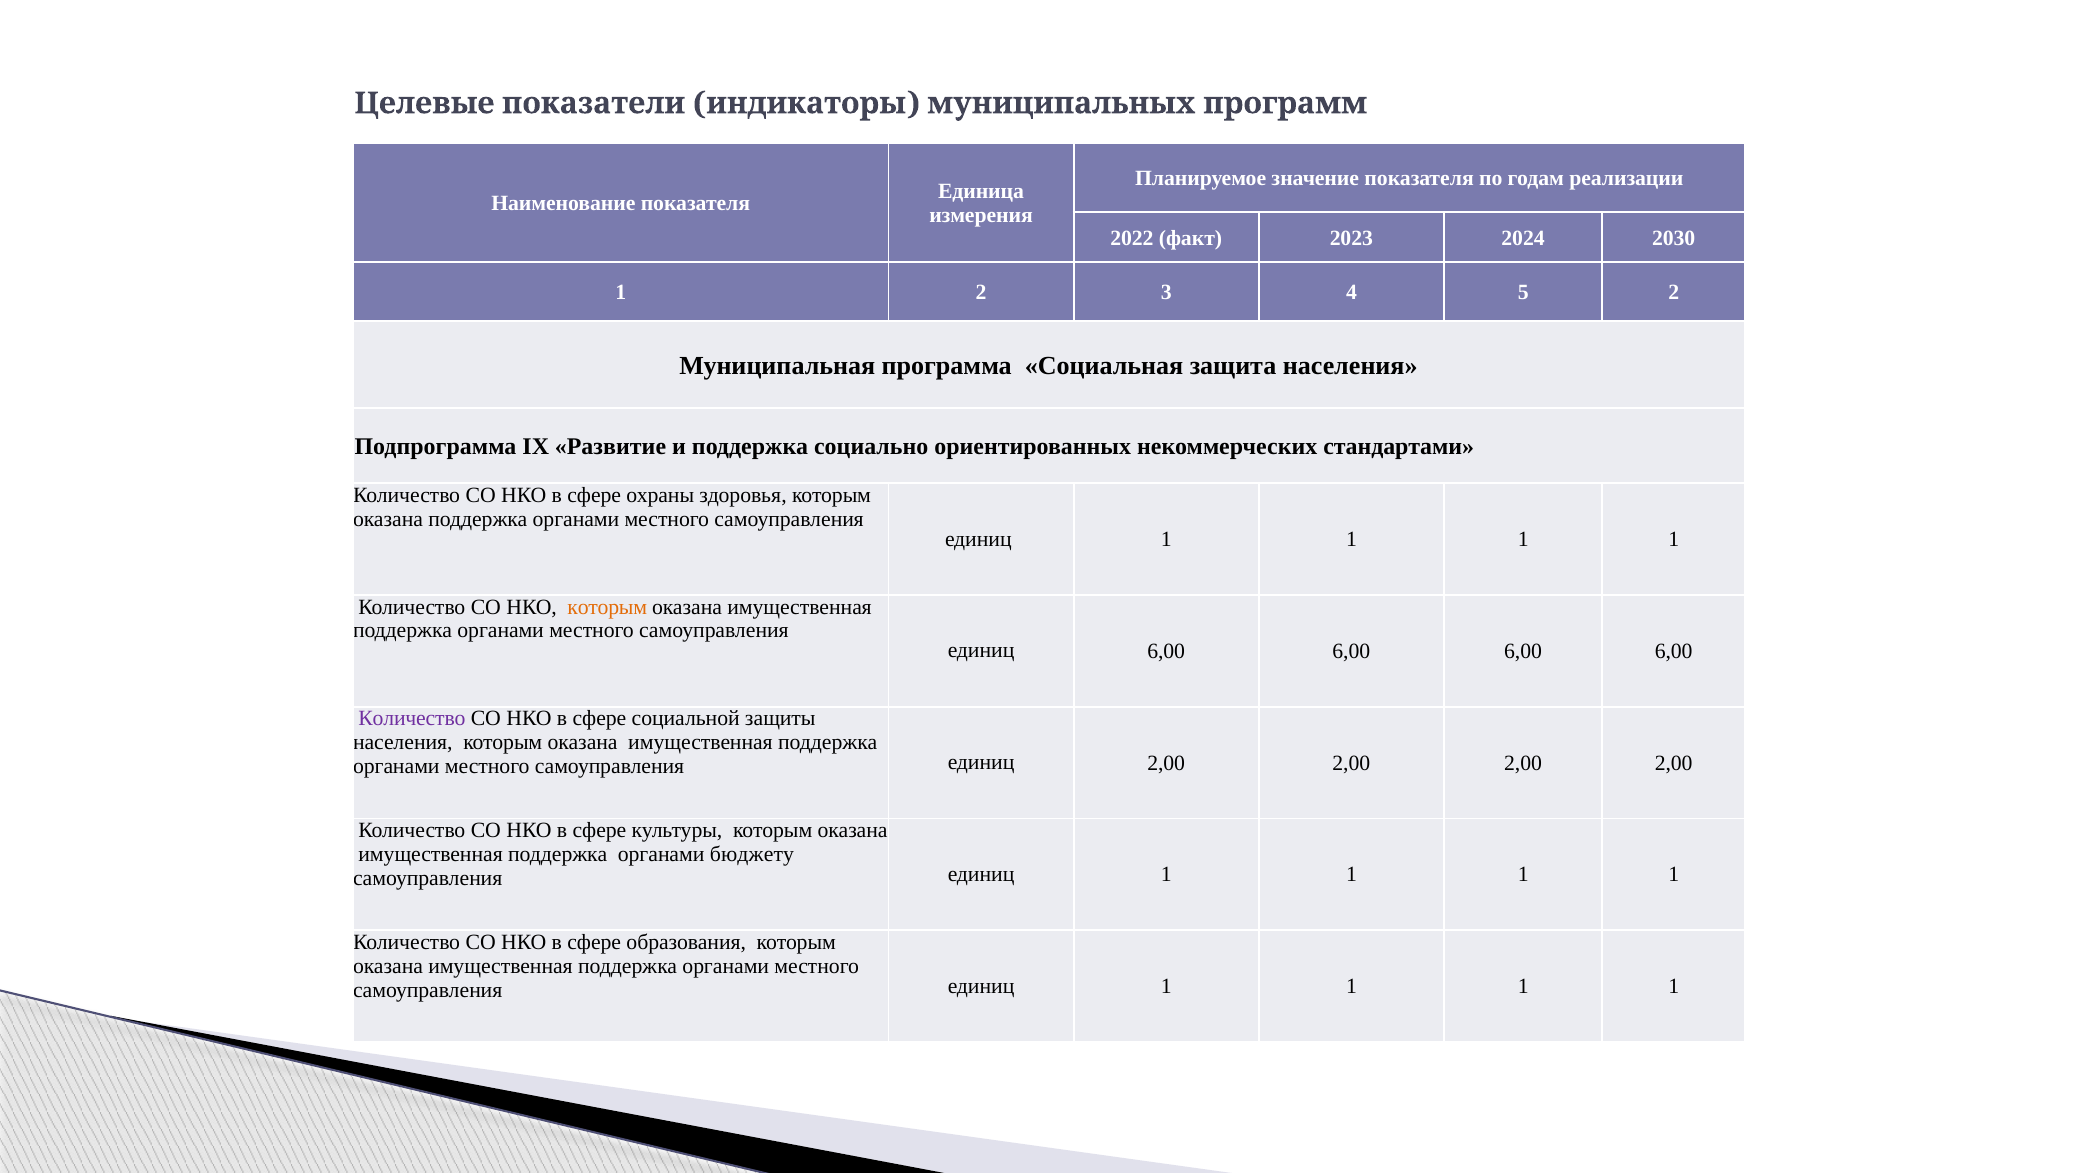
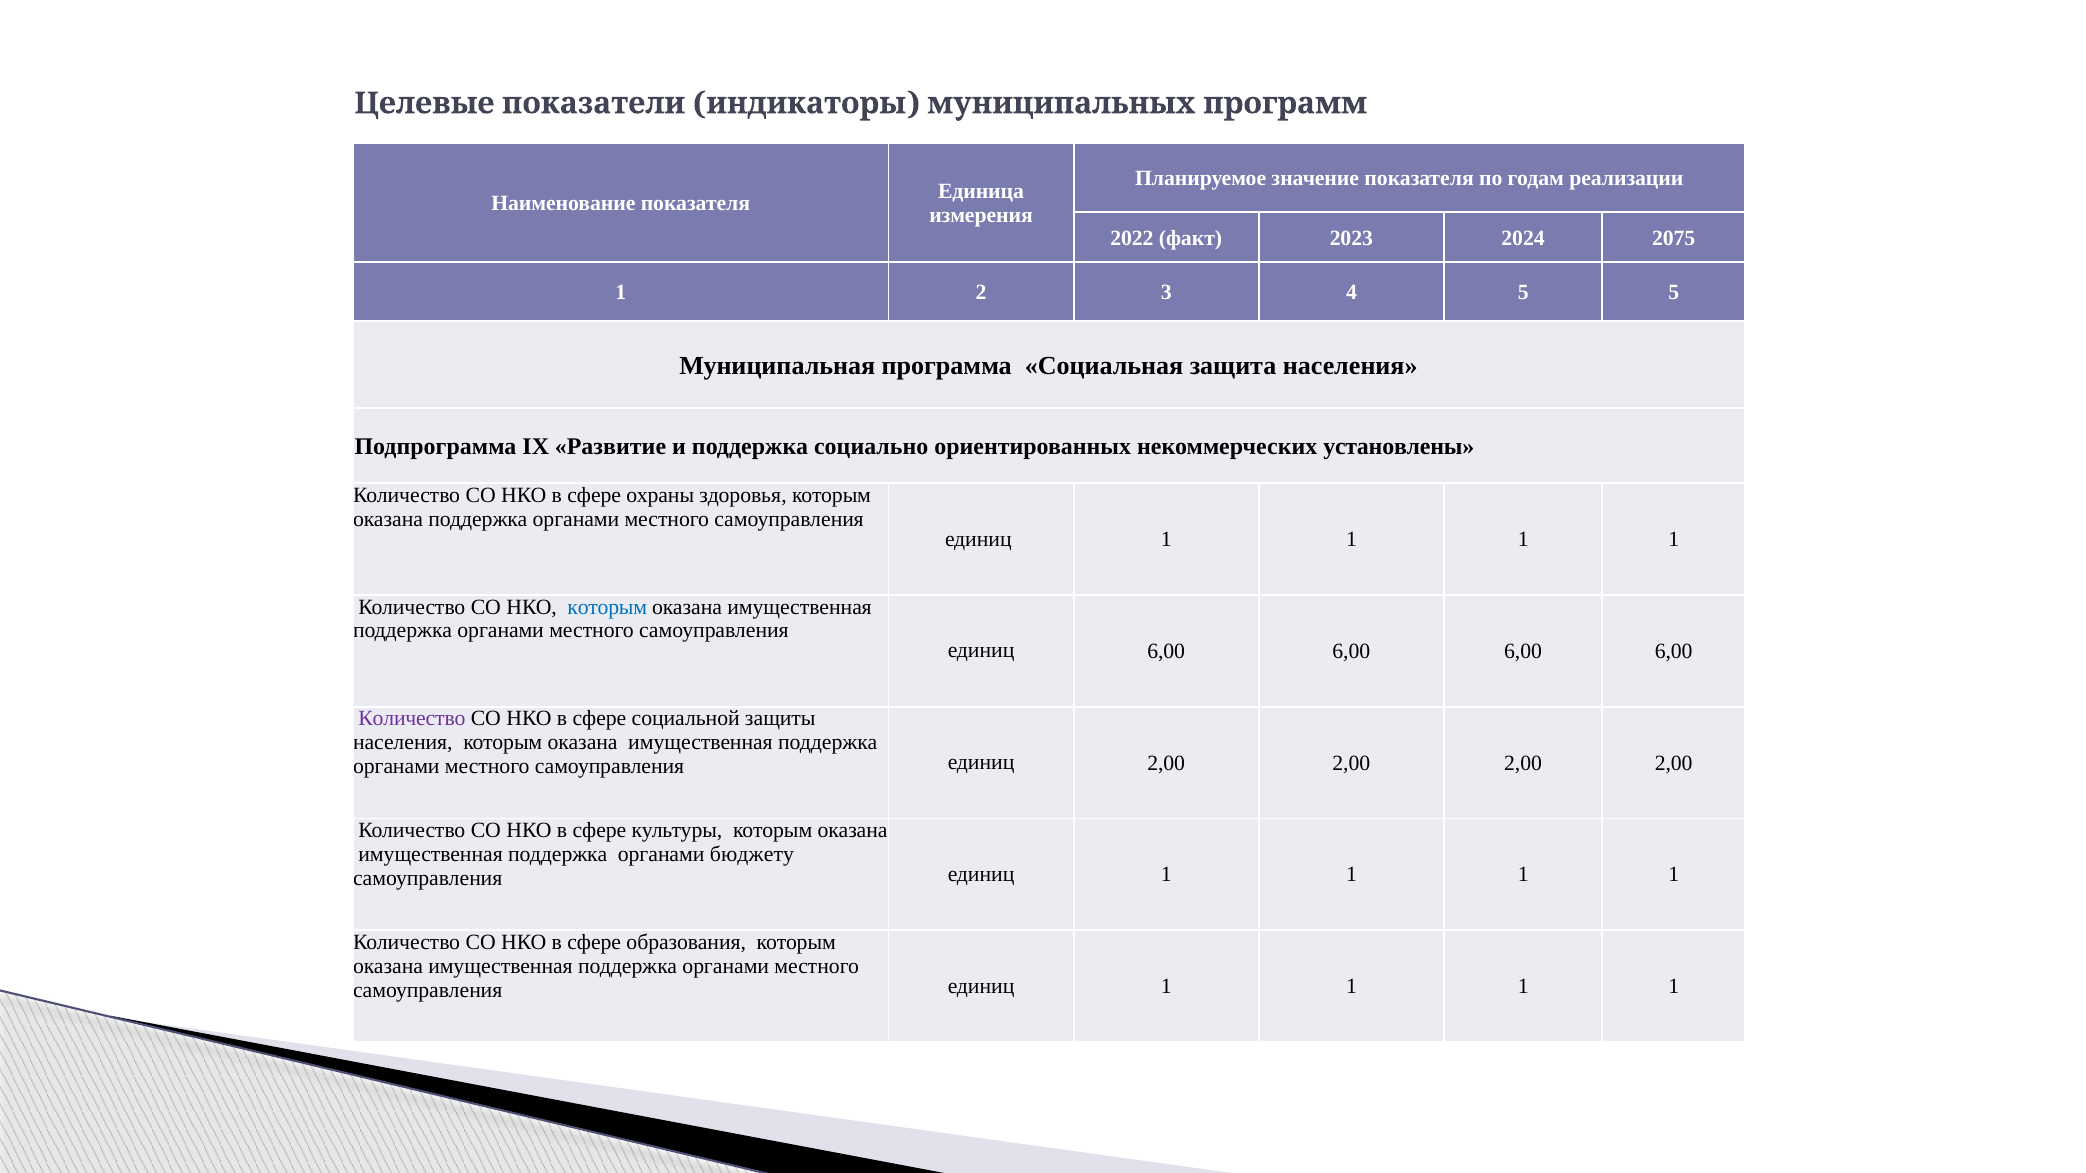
2030: 2030 -> 2075
5 2: 2 -> 5
стандартами: стандартами -> установлены
которым at (607, 607) colour: orange -> blue
